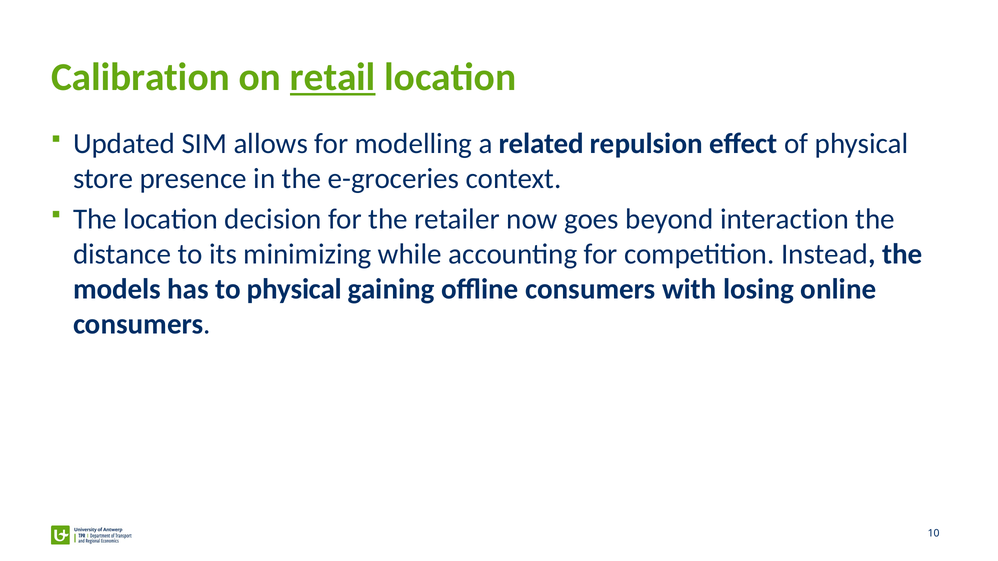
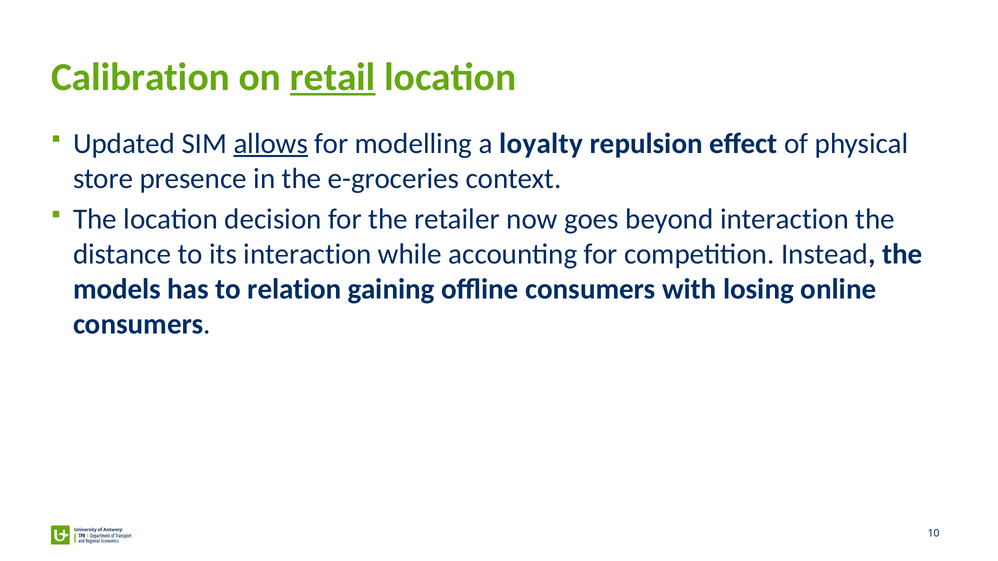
allows underline: none -> present
related: related -> loyalty
its minimizing: minimizing -> interaction
to physical: physical -> relation
